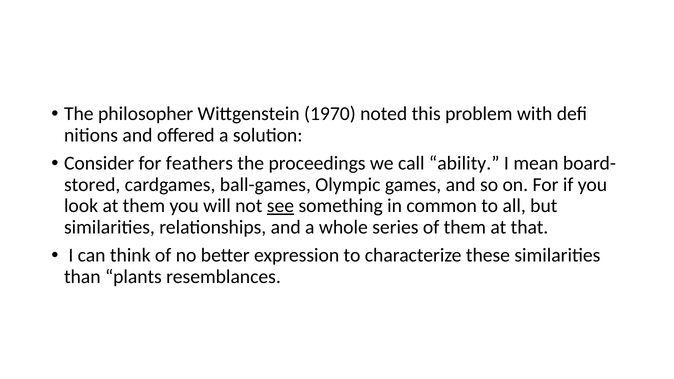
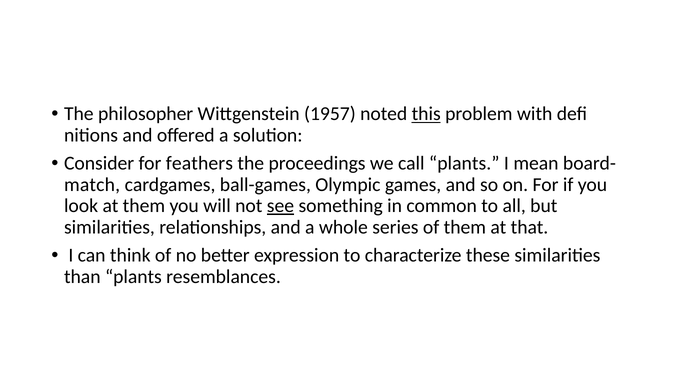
1970: 1970 -> 1957
this underline: none -> present
call ability: ability -> plants
stored: stored -> match
